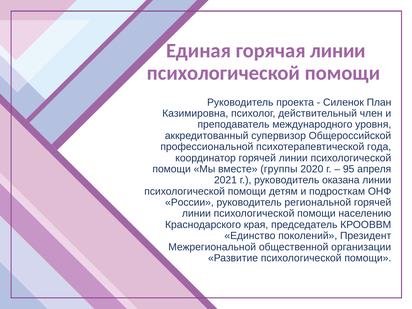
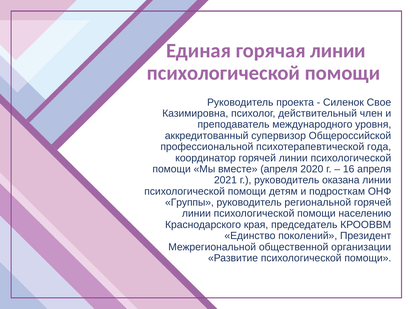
План: План -> Свое
вместе группы: группы -> апреля
95: 95 -> 16
России: России -> Группы
